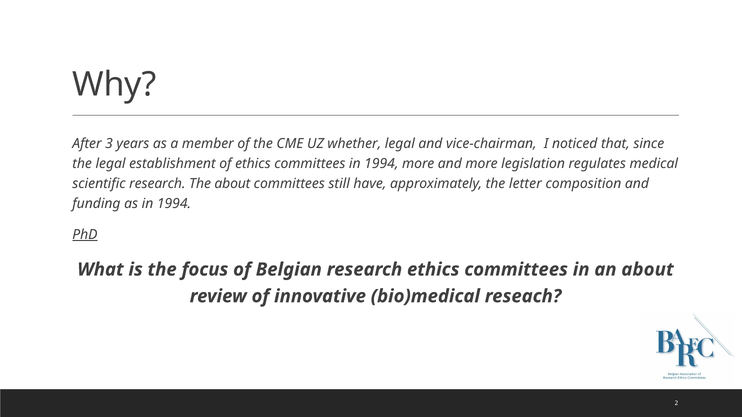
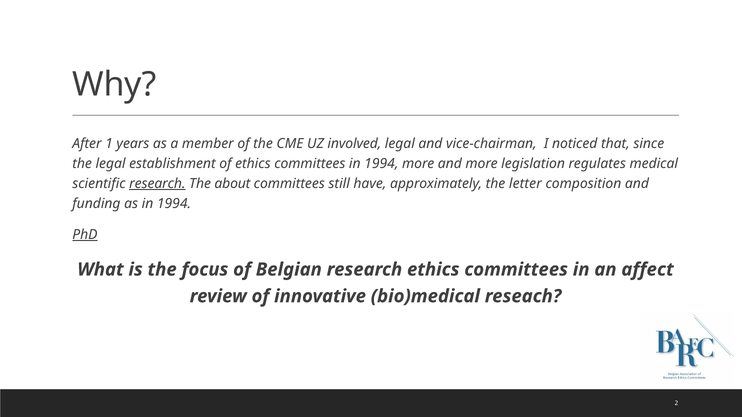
3: 3 -> 1
whether: whether -> involved
research at (157, 184) underline: none -> present
an about: about -> affect
